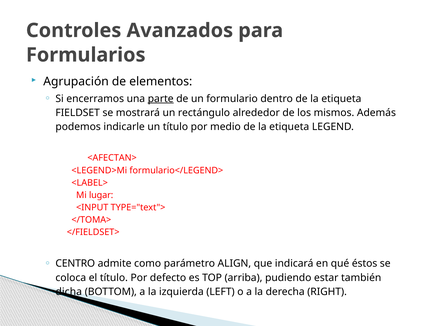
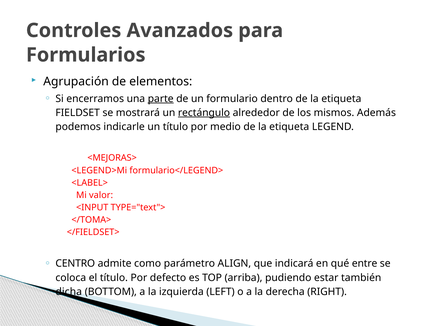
rectángulo underline: none -> present
<AFECTAN>: <AFECTAN> -> <MEJORAS>
lugar: lugar -> valor
éstos: éstos -> entre
